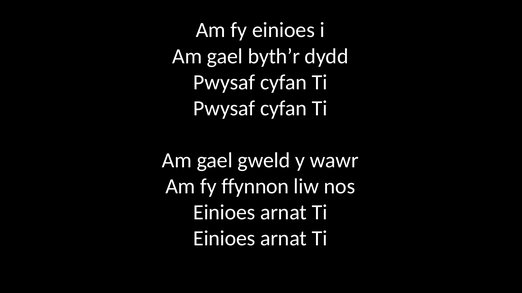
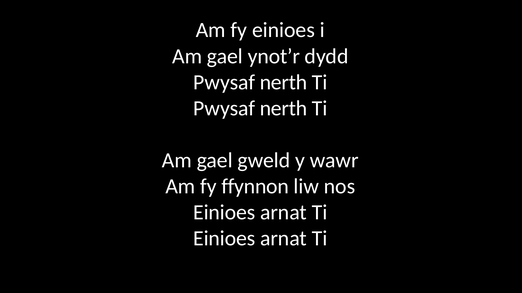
byth’r: byth’r -> ynot’r
cyfan at (284, 82): cyfan -> nerth
cyfan at (284, 109): cyfan -> nerth
